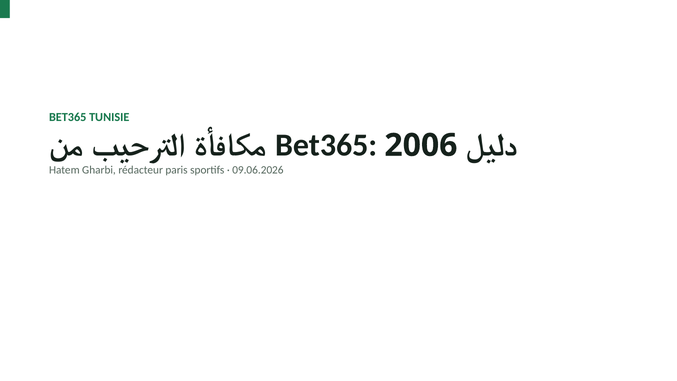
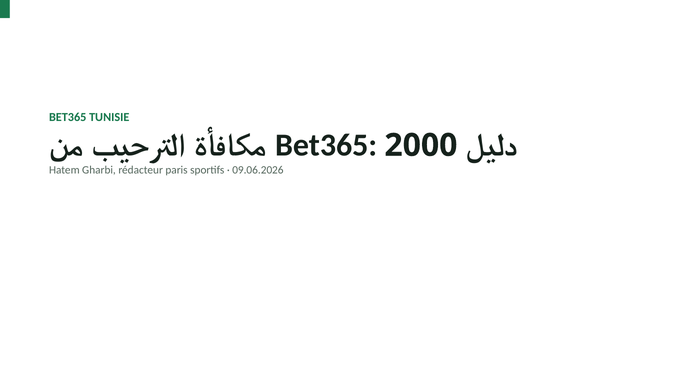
2006: 2006 -> 2000
